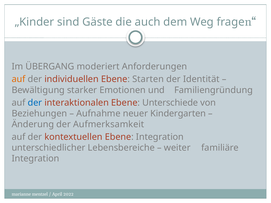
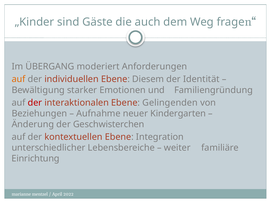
Starten: Starten -> Diesem
der at (35, 103) colour: blue -> red
Unterschiede: Unterschiede -> Gelingenden
Aufmerksamkeit: Aufmerksamkeit -> Geschwisterchen
Integration at (35, 159): Integration -> Einrichtung
